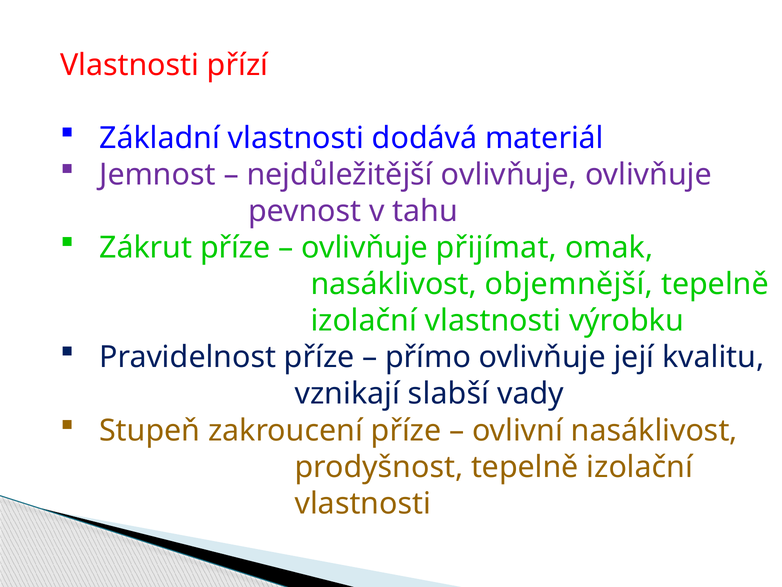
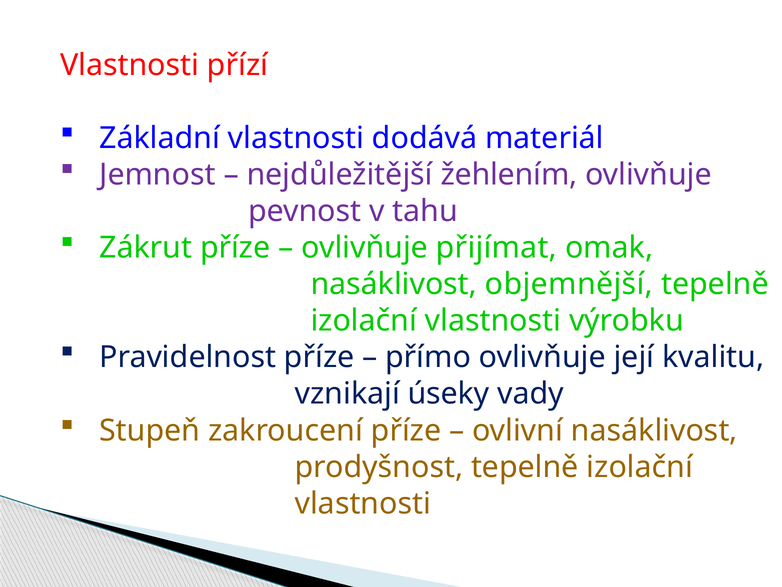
nejdůležitější ovlivňuje: ovlivňuje -> žehlením
slabší: slabší -> úseky
